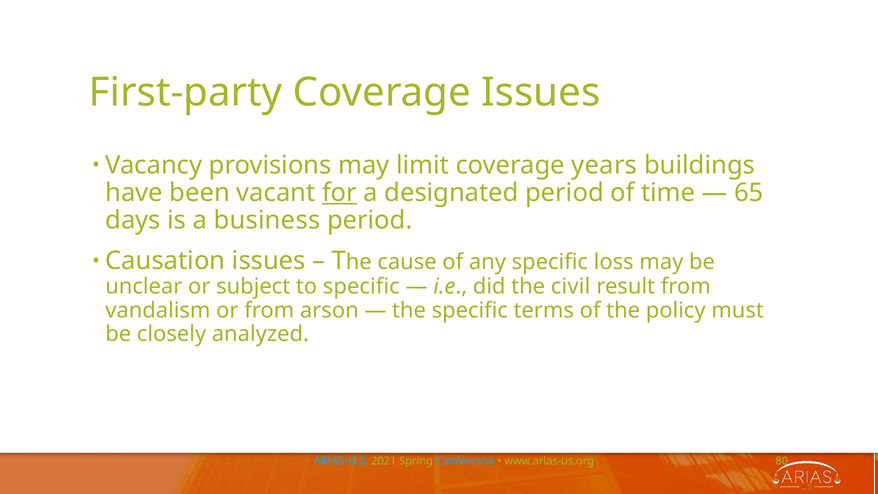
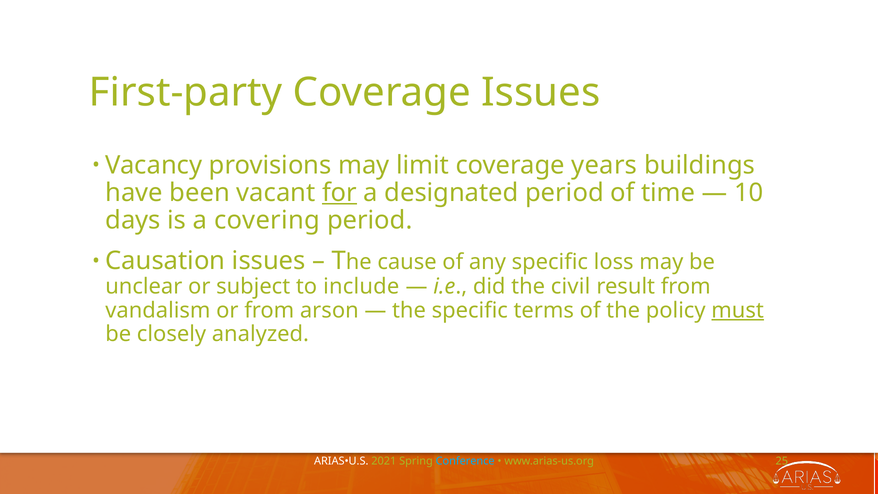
65: 65 -> 10
business: business -> covering
to specific: specific -> include
must underline: none -> present
ARIAS•U.S colour: light blue -> white
80: 80 -> 25
